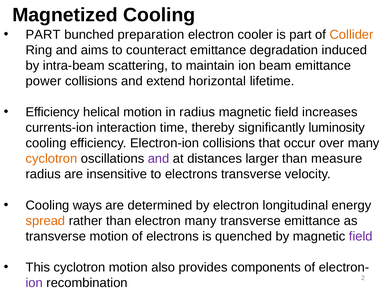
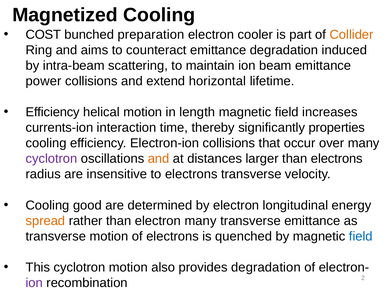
PART at (43, 35): PART -> COST
in radius: radius -> length
luminosity: luminosity -> properties
cyclotron at (52, 159) colour: orange -> purple
and at (159, 159) colour: purple -> orange
than measure: measure -> electrons
ways: ways -> good
field at (361, 236) colour: purple -> blue
provides components: components -> degradation
